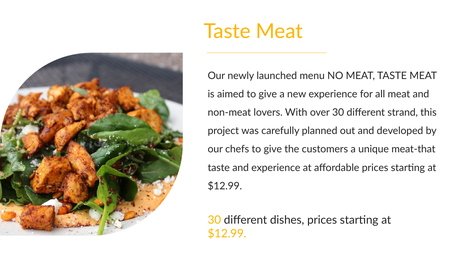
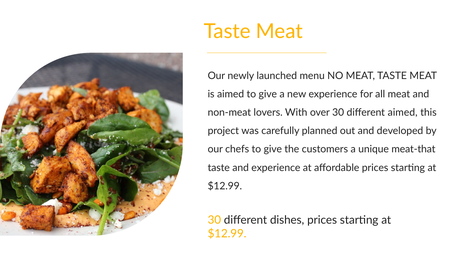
different strand: strand -> aimed
